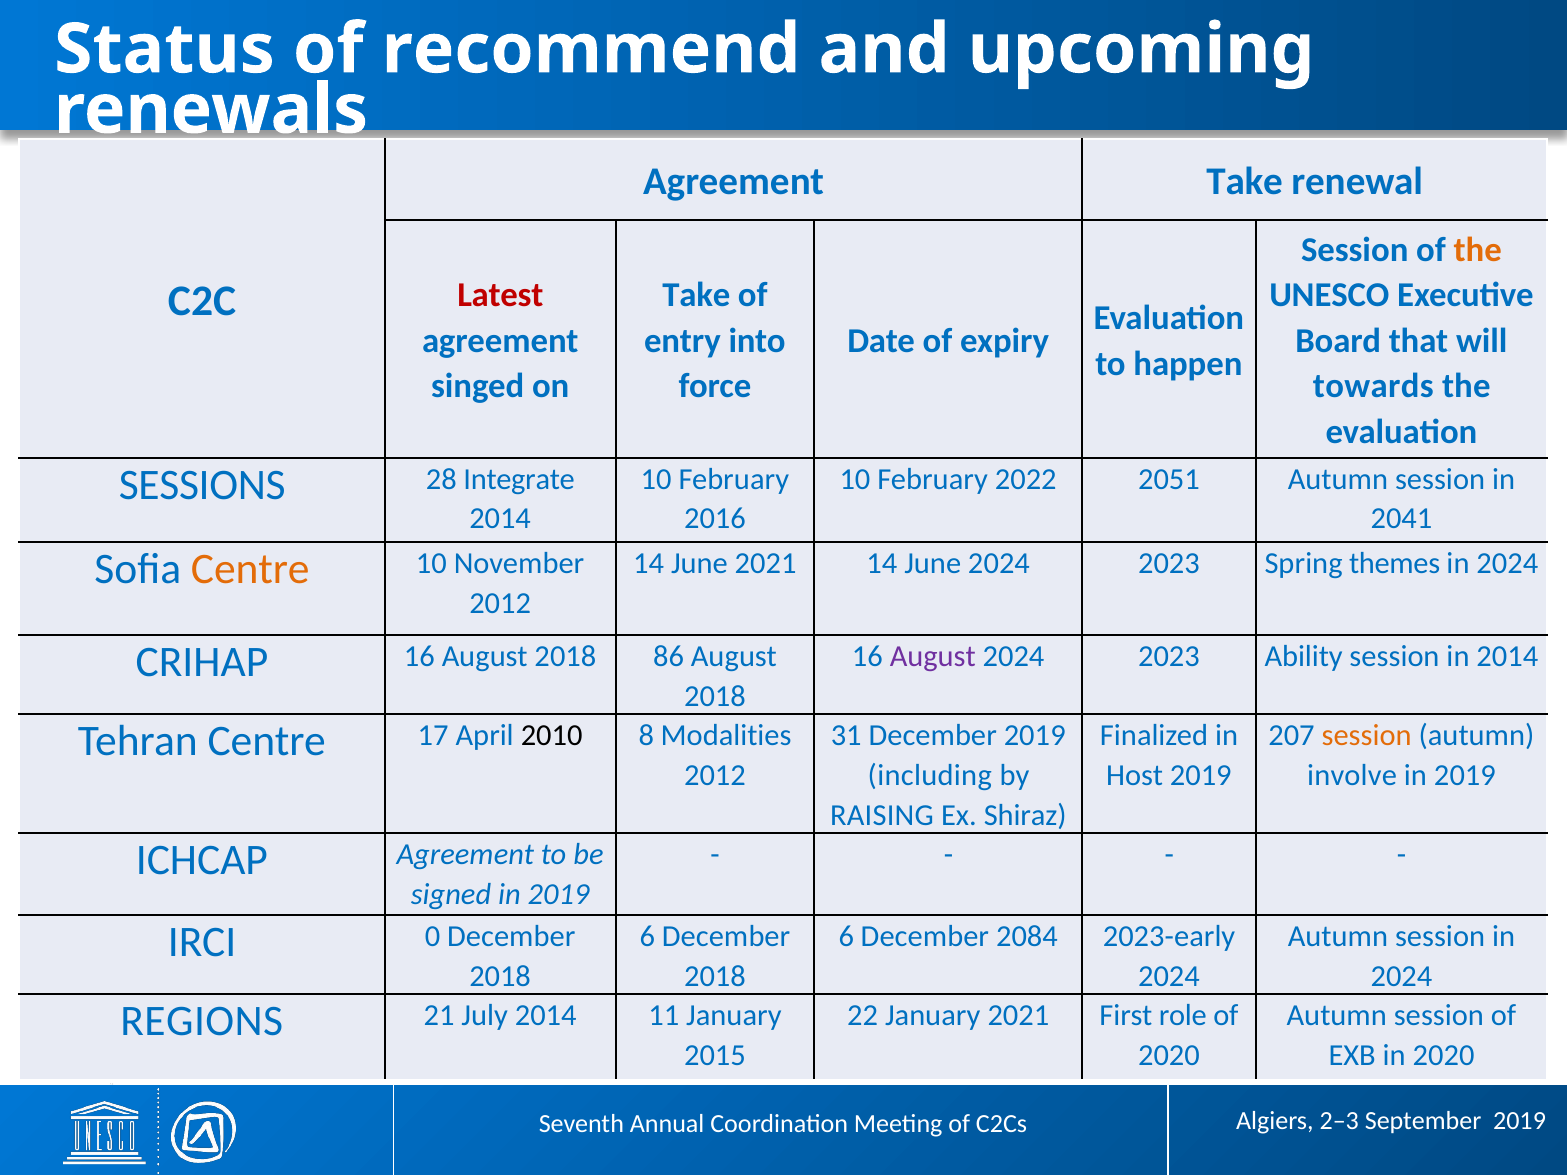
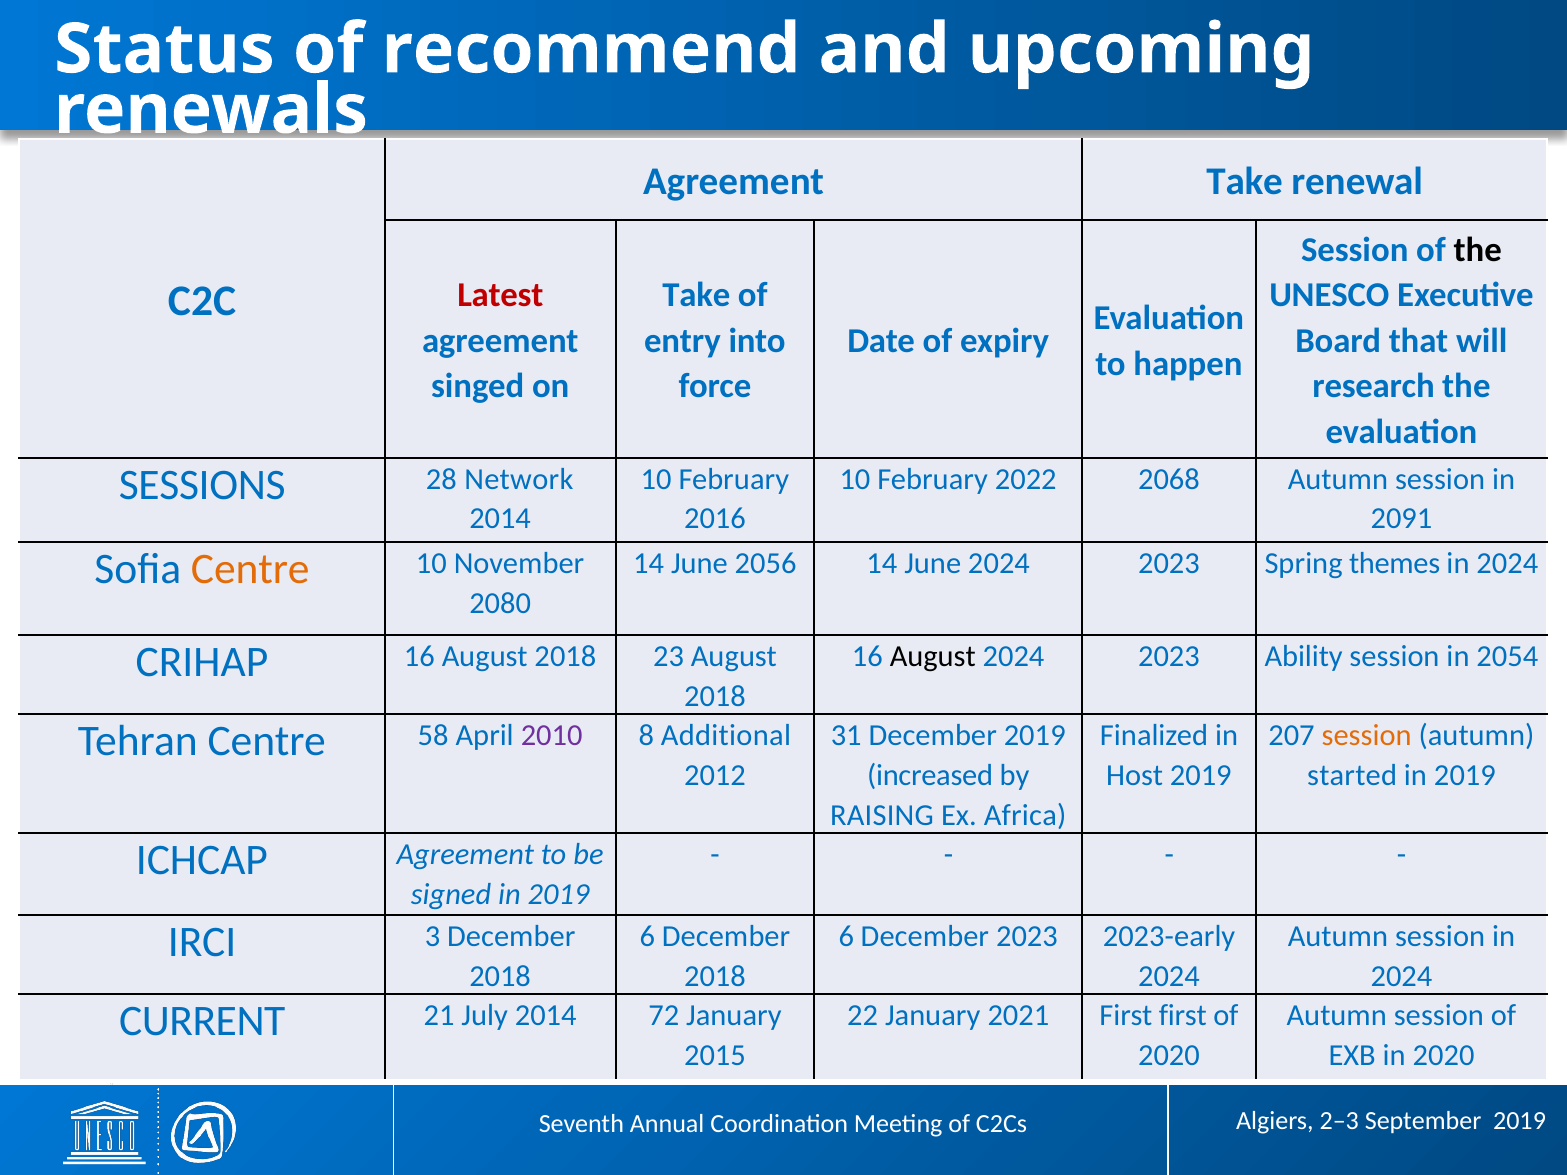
the at (1478, 250) colour: orange -> black
towards: towards -> research
2051: 2051 -> 2068
Integrate: Integrate -> Network
2041: 2041 -> 2091
June 2021: 2021 -> 2056
2012 at (500, 604): 2012 -> 2080
August at (933, 657) colour: purple -> black
in 2014: 2014 -> 2054
86: 86 -> 23
17: 17 -> 58
2010 colour: black -> purple
Modalities: Modalities -> Additional
including: including -> increased
involve: involve -> started
Shiraz: Shiraz -> Africa
December 2084: 2084 -> 2023
0: 0 -> 3
First role: role -> first
REGIONS: REGIONS -> CURRENT
11: 11 -> 72
